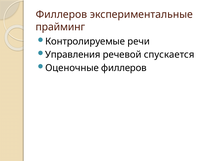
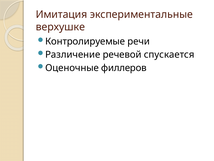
Филлеров at (61, 14): Филлеров -> Имитация
прайминг: прайминг -> верхушке
Управления: Управления -> Различение
